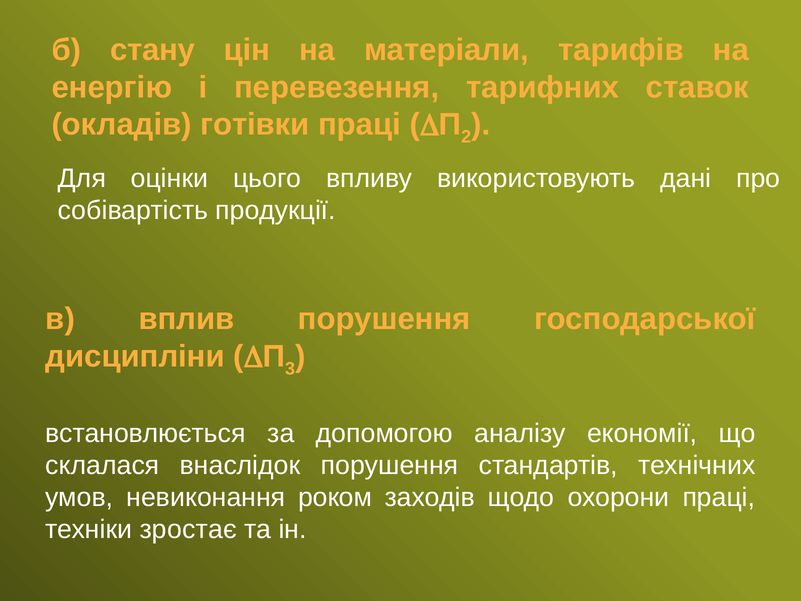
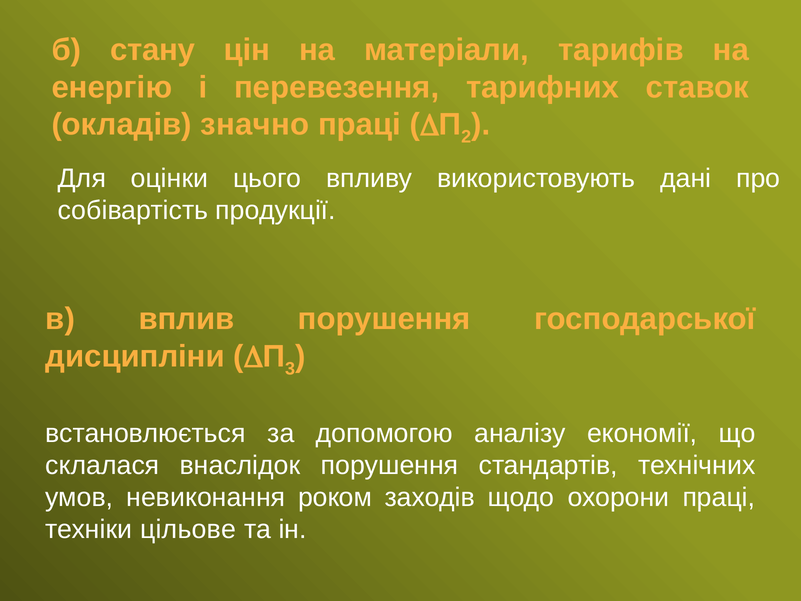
готівки: готівки -> значно
зростає: зростає -> цільове
